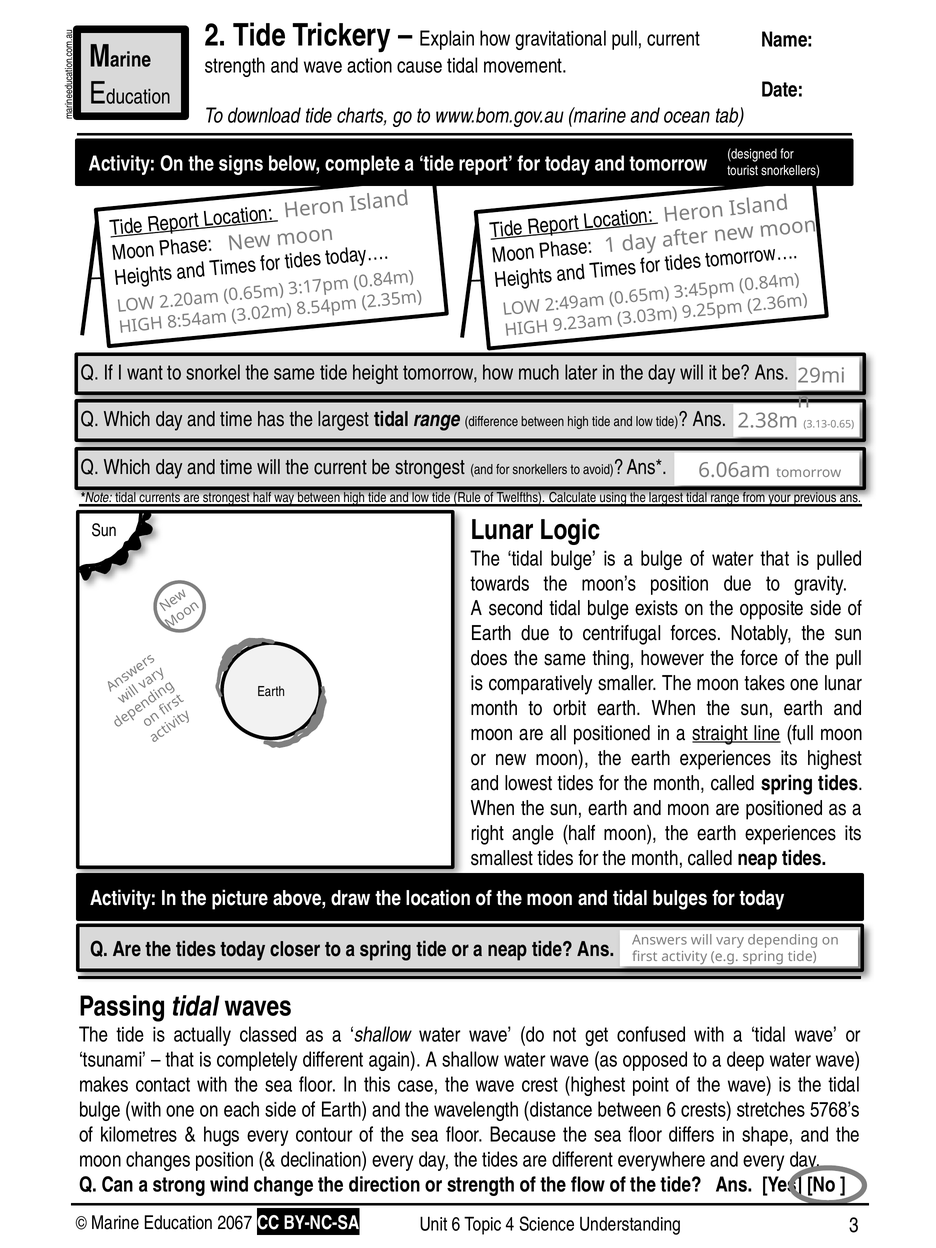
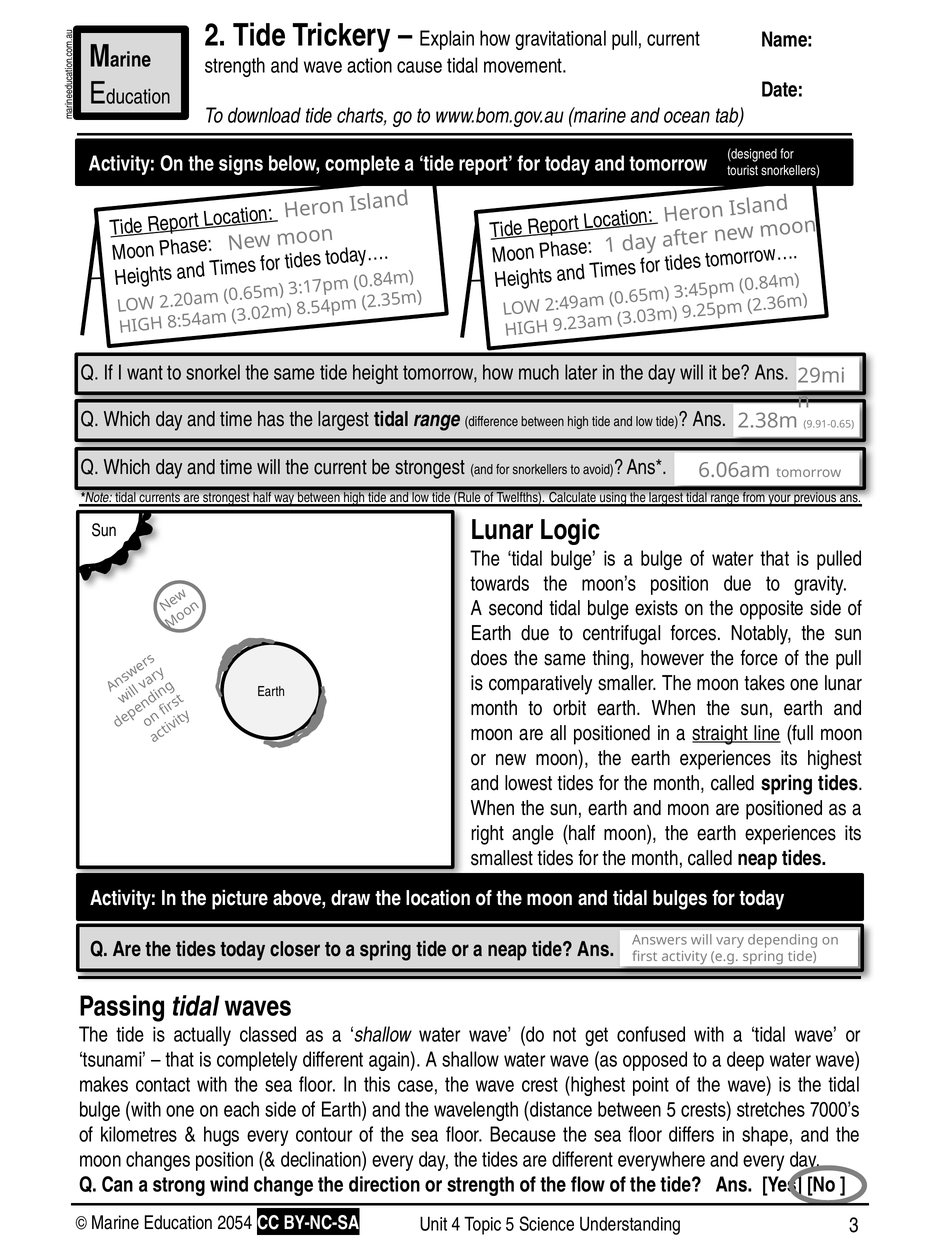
3.13-0.65: 3.13-0.65 -> 9.91-0.65
between 6: 6 -> 5
5768’s: 5768’s -> 7000’s
2067: 2067 -> 2054
Unit 6: 6 -> 4
Topic 4: 4 -> 5
